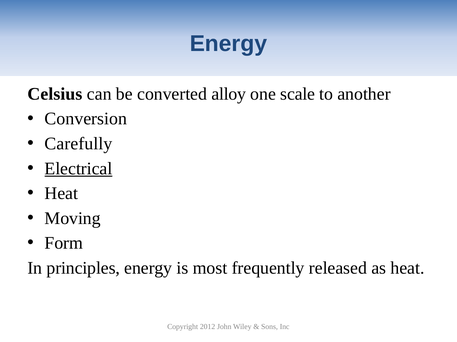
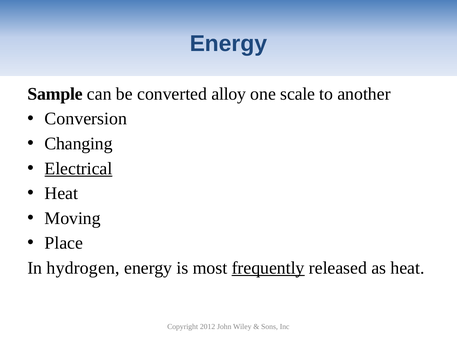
Celsius: Celsius -> Sample
Carefully: Carefully -> Changing
Form: Form -> Place
principles: principles -> hydrogen
frequently underline: none -> present
